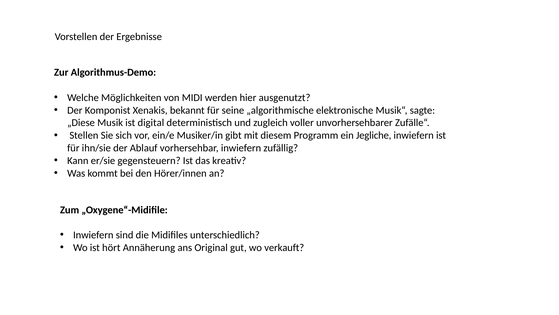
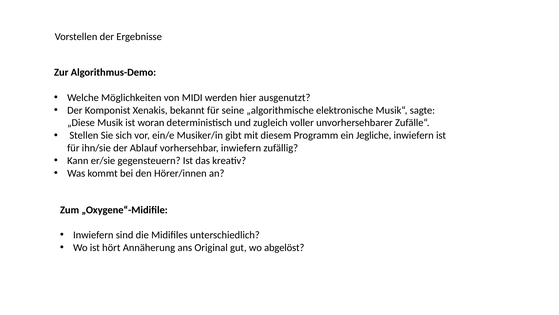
digital: digital -> woran
verkauft: verkauft -> abgelöst
